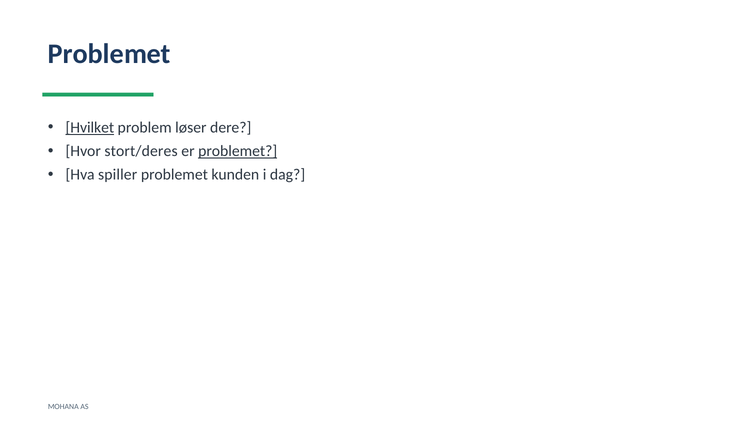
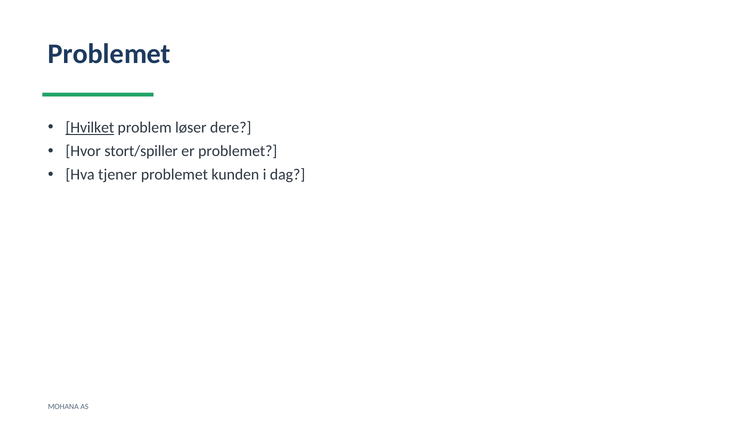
stort/deres: stort/deres -> stort/spiller
problemet at (238, 151) underline: present -> none
spiller: spiller -> tjener
